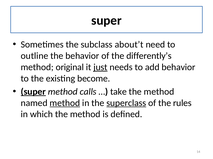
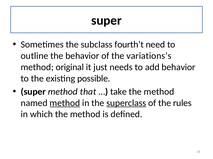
about’t: about’t -> fourth’t
differently’s: differently’s -> variations’s
just underline: present -> none
become: become -> possible
super at (33, 92) underline: present -> none
calls: calls -> that
